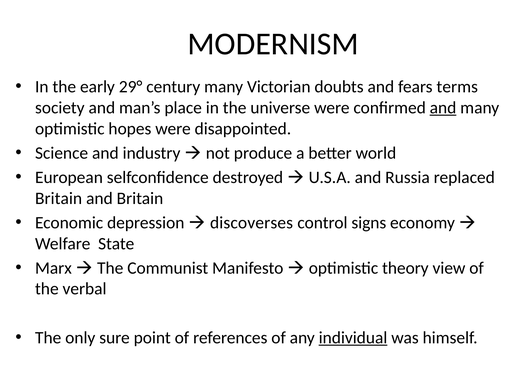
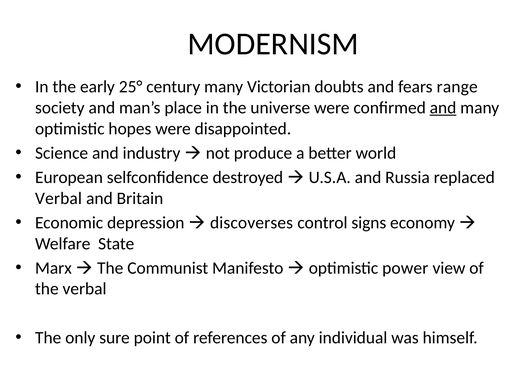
29°: 29° -> 25°
terms: terms -> range
Britain at (59, 198): Britain -> Verbal
theory: theory -> power
individual underline: present -> none
